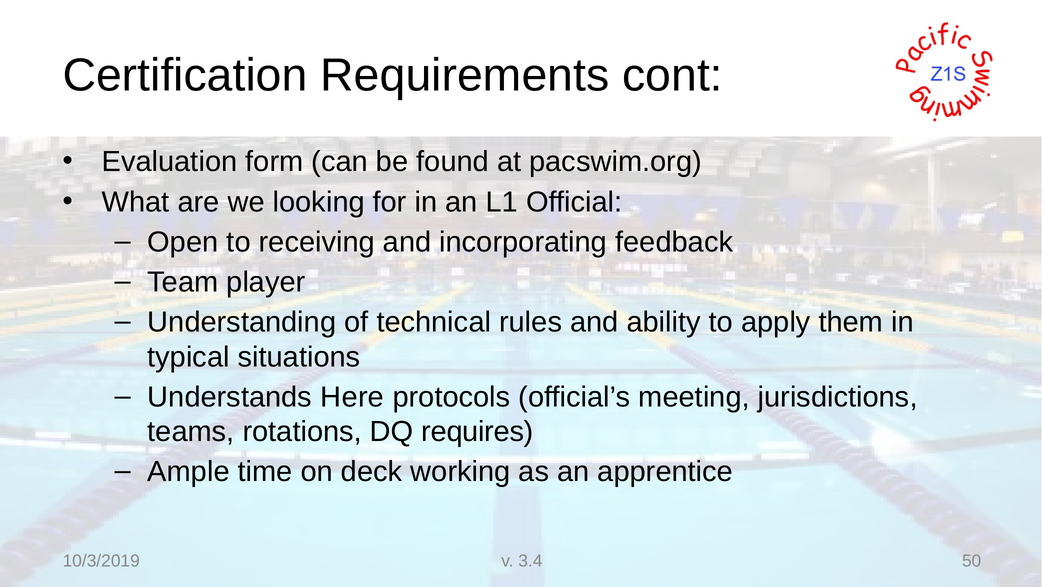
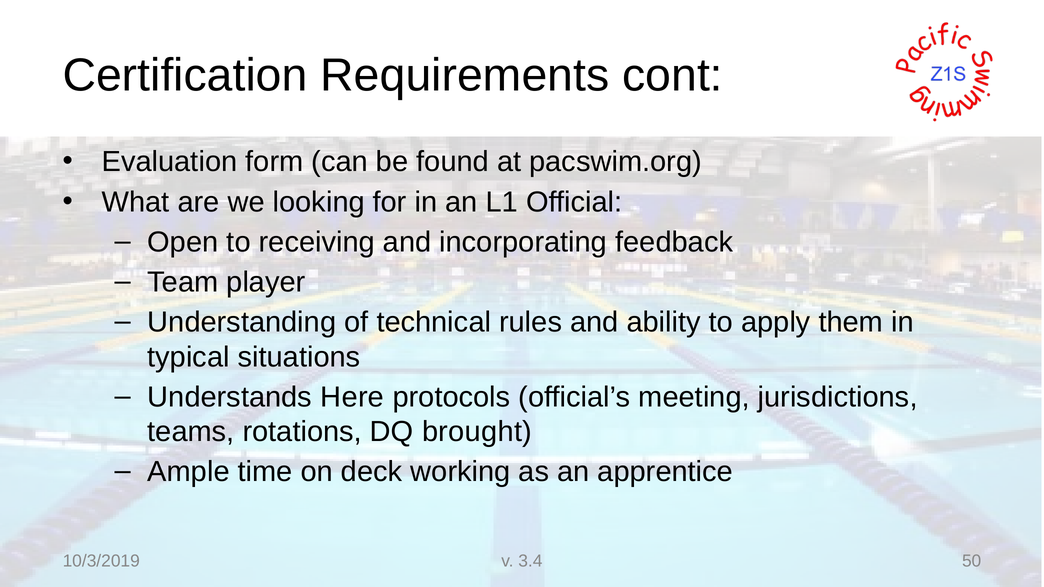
requires: requires -> brought
